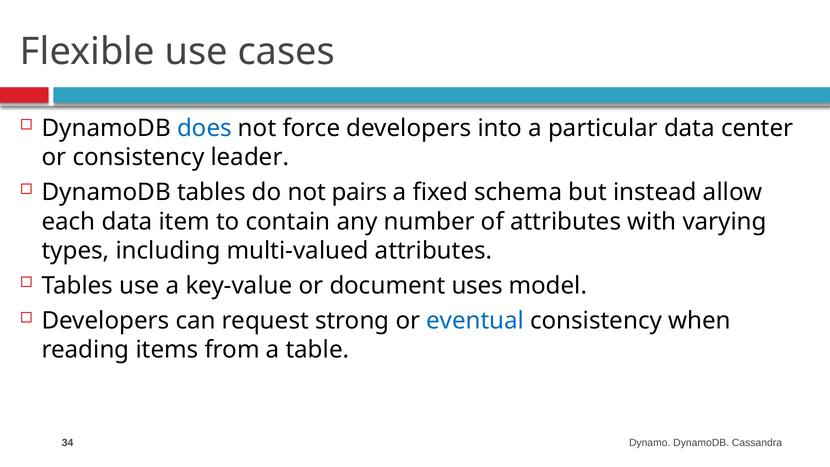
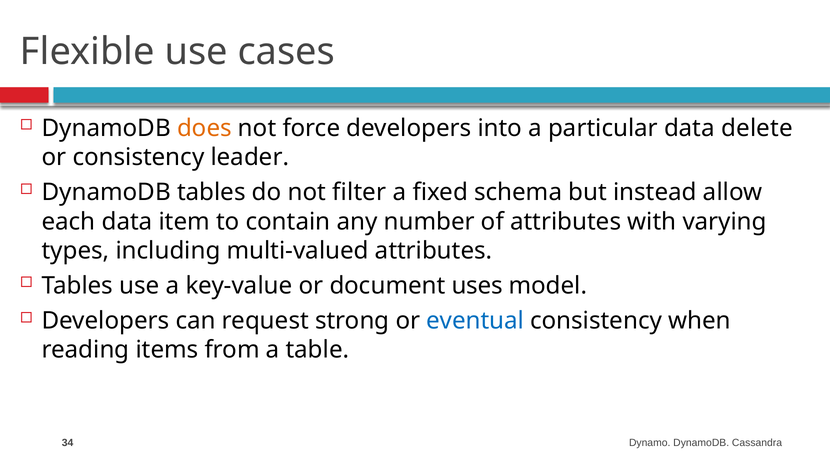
does colour: blue -> orange
center: center -> delete
pairs: pairs -> filter
